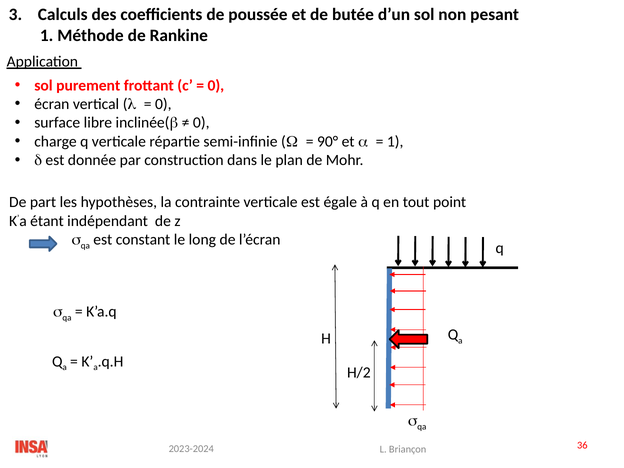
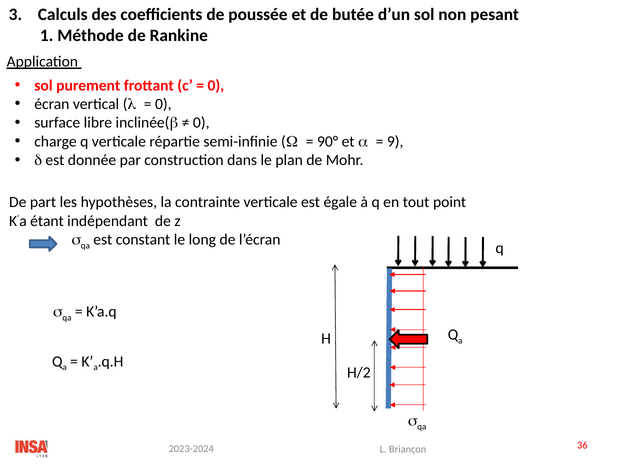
1 at (395, 142): 1 -> 9
